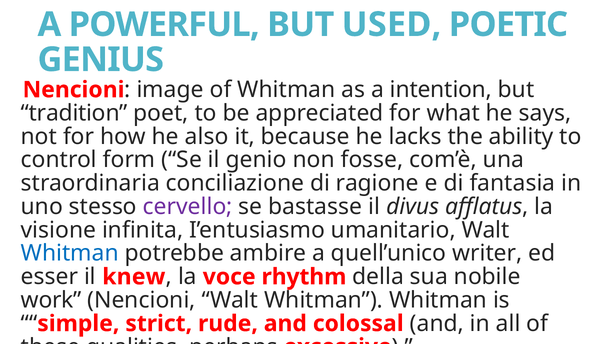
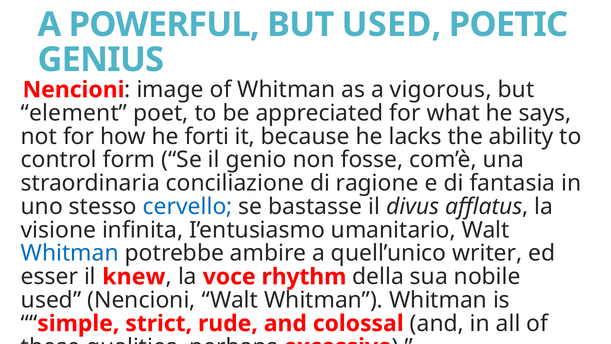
intention: intention -> vigorous
tradition: tradition -> element
also: also -> forti
cervello colour: purple -> blue
work at (51, 300): work -> used
